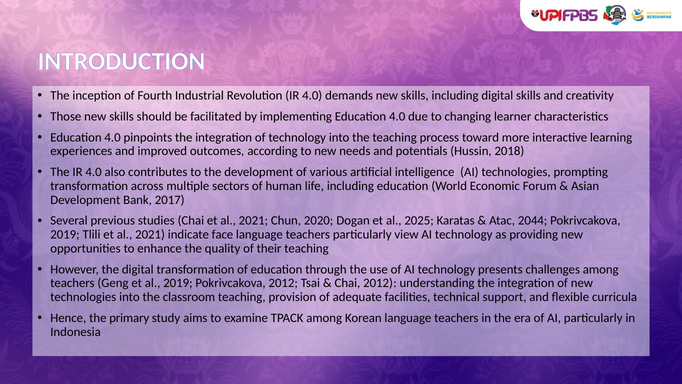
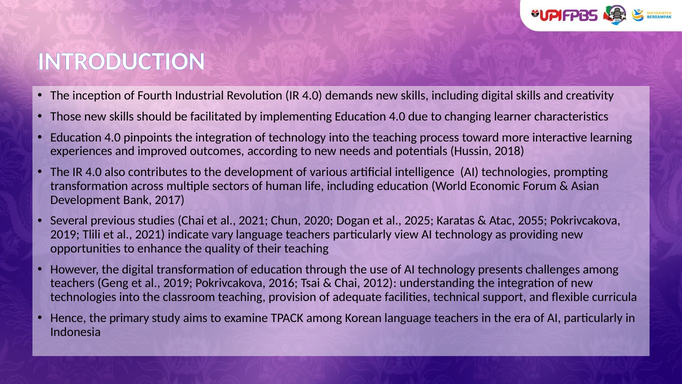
2044: 2044 -> 2055
face: face -> vary
Pokrivcakova 2012: 2012 -> 2016
